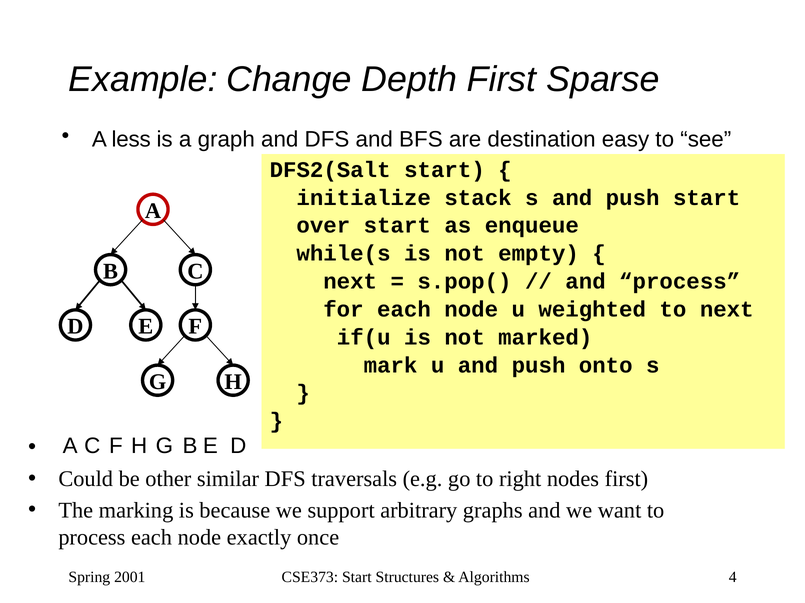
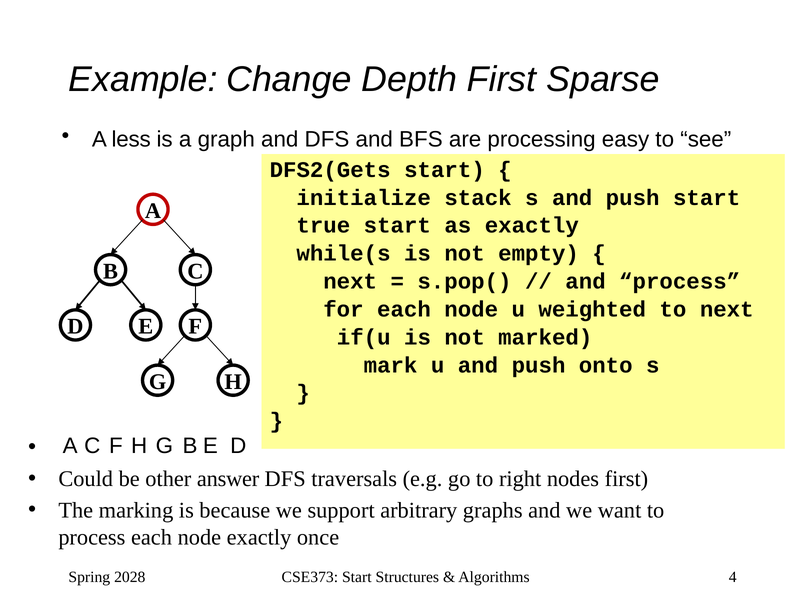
destination: destination -> processing
DFS2(Salt: DFS2(Salt -> DFS2(Gets
over: over -> true
as enqueue: enqueue -> exactly
similar: similar -> answer
2001: 2001 -> 2028
